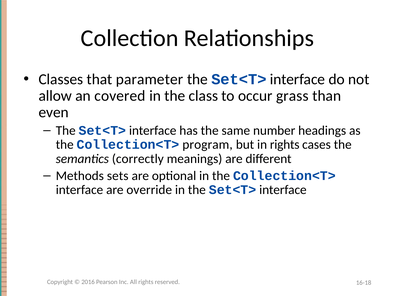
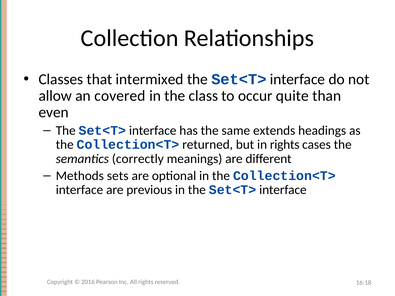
parameter: parameter -> intermixed
grass: grass -> quite
number: number -> extends
program: program -> returned
override: override -> previous
